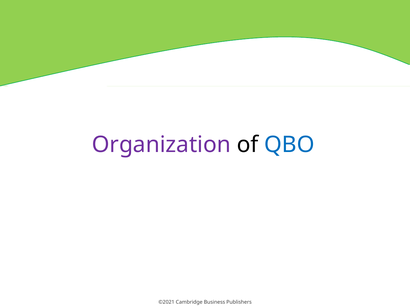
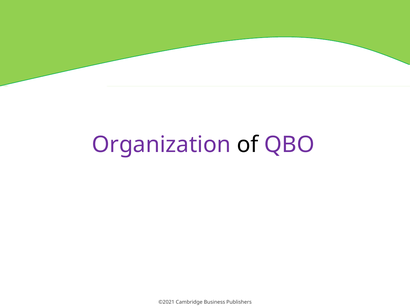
QBO colour: blue -> purple
